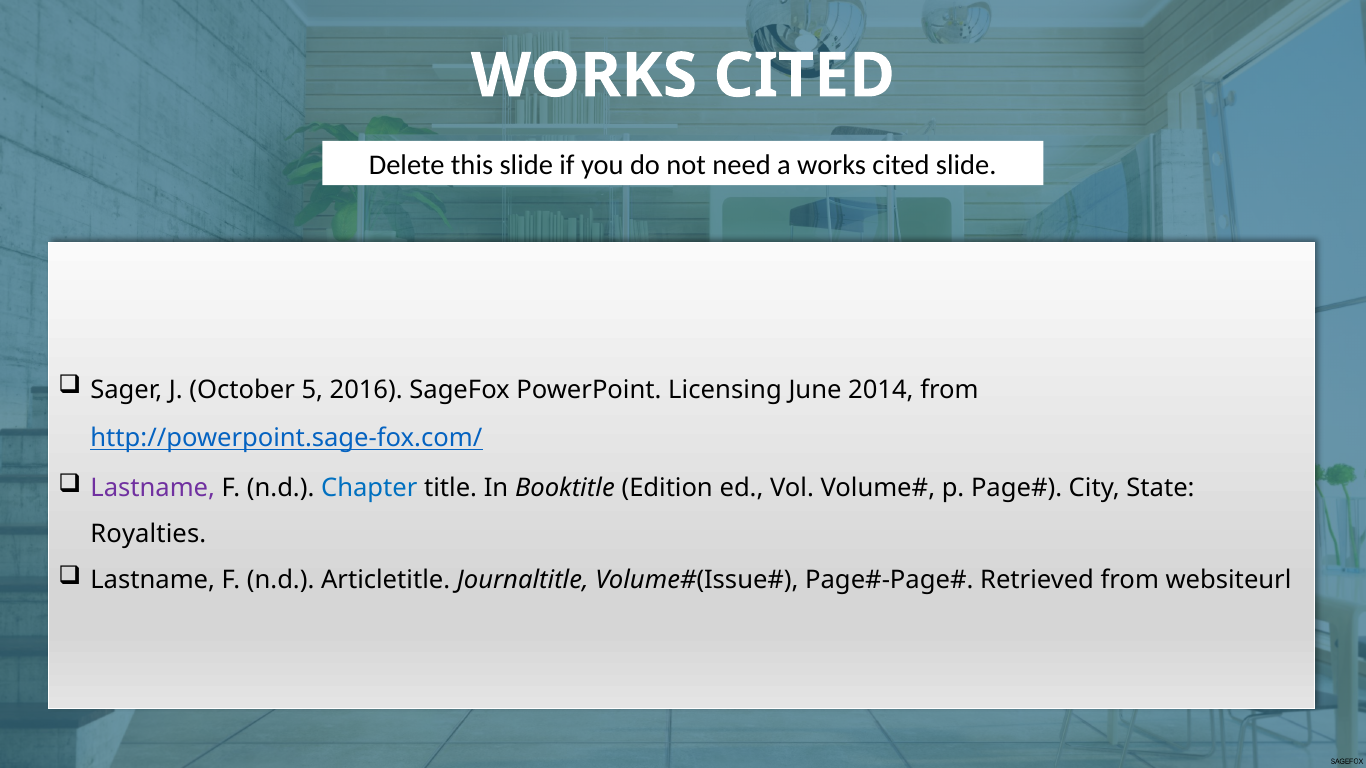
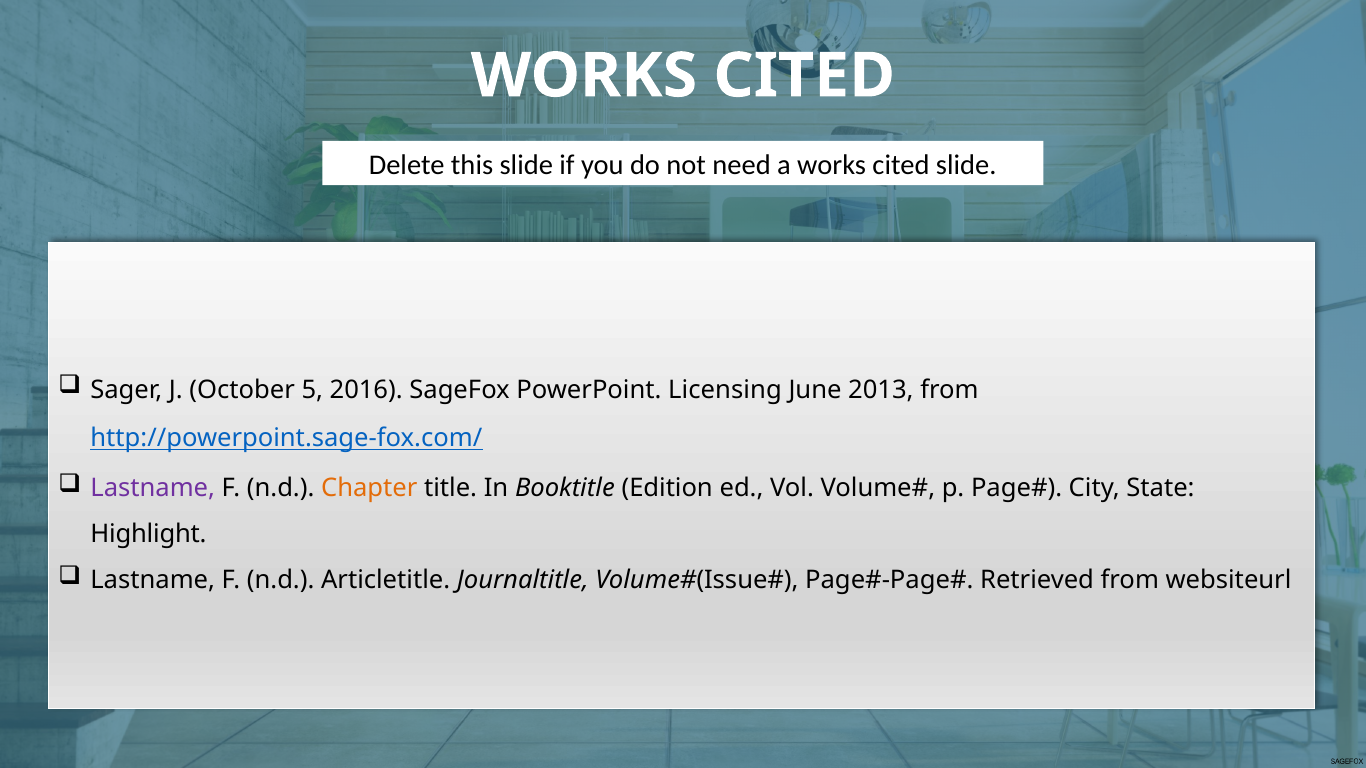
2014: 2014 -> 2013
Chapter colour: blue -> orange
Royalties: Royalties -> Highlight
